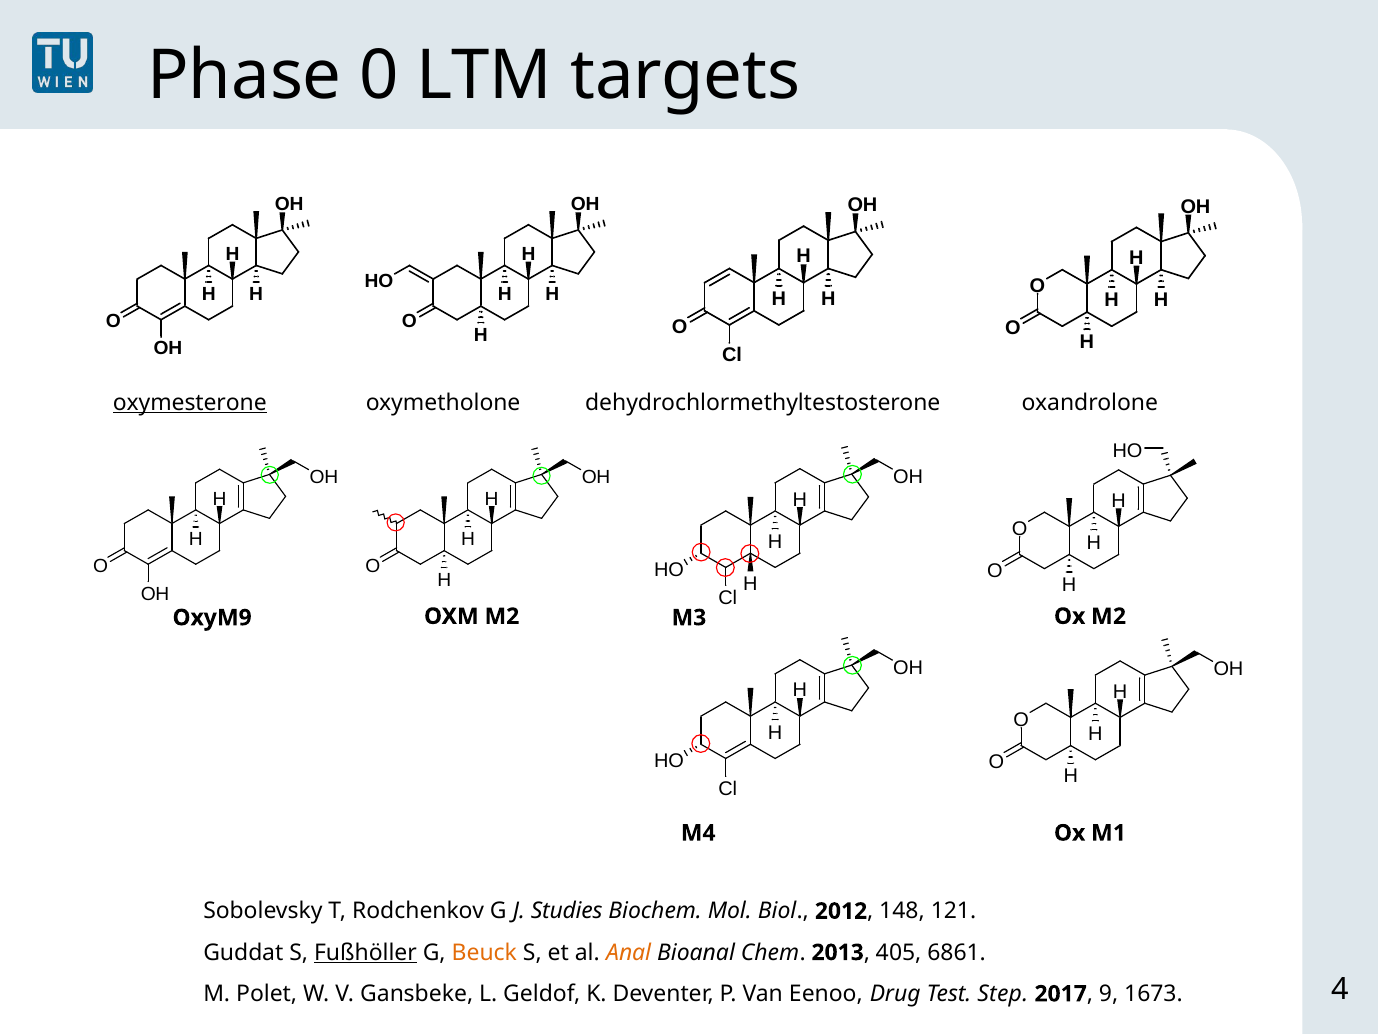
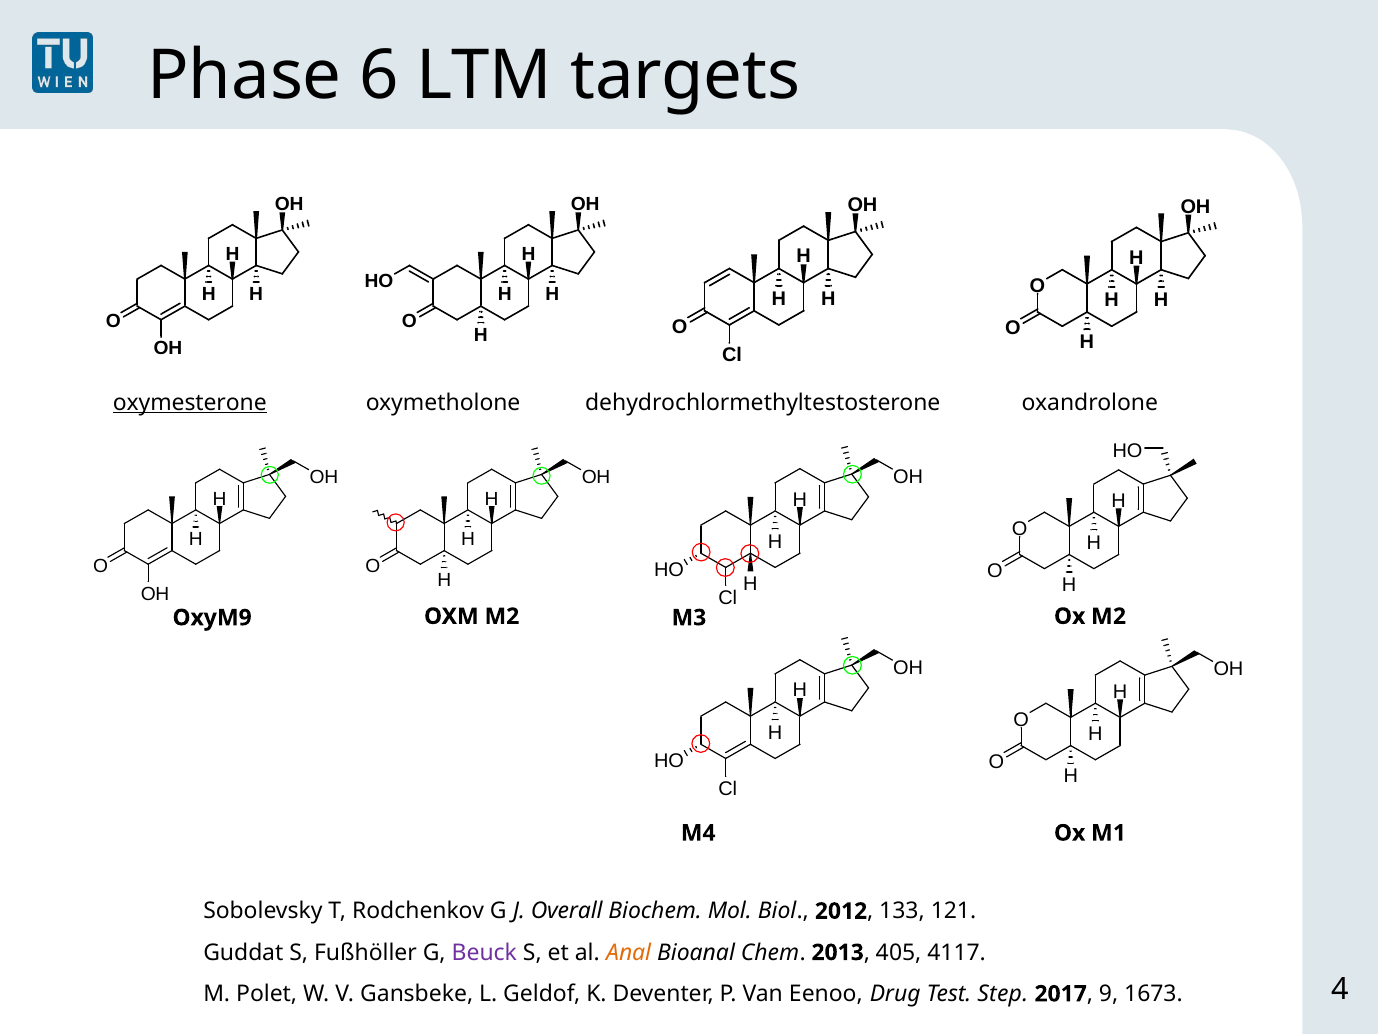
0: 0 -> 6
Studies: Studies -> Overall
148: 148 -> 133
Fußhöller underline: present -> none
Beuck colour: orange -> purple
6861: 6861 -> 4117
